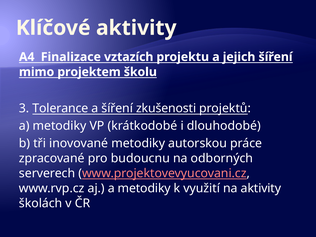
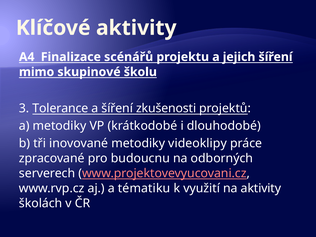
vztazích: vztazích -> scénářů
projektem: projektem -> skupinové
autorskou: autorskou -> videoklipy
aj a metodiky: metodiky -> tématiku
